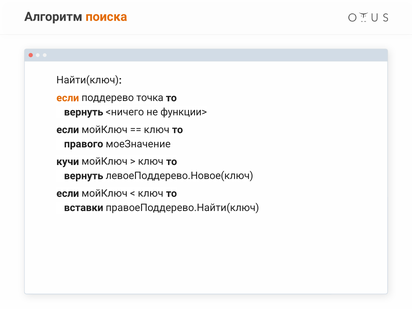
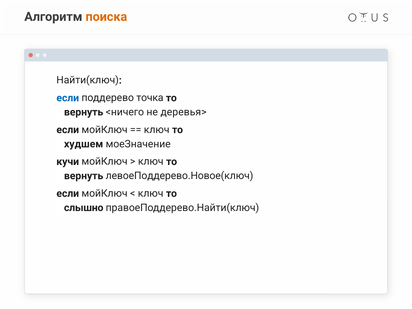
если at (68, 98) colour: orange -> blue
функции>: функции> -> деревья>
правого: правого -> худшем
вставки: вставки -> слышно
